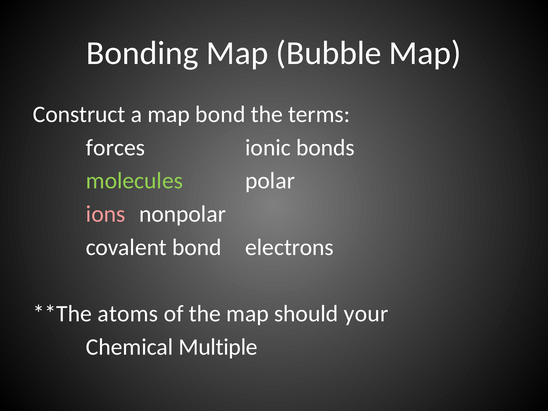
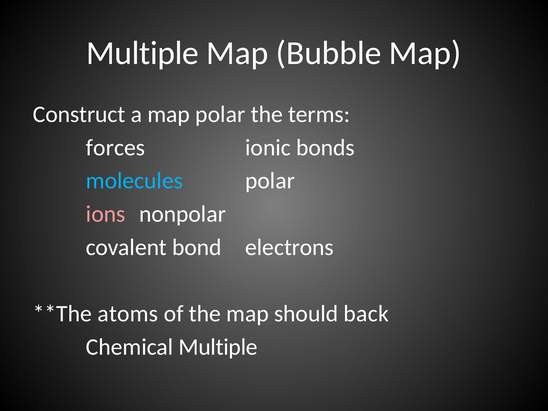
Bonding at (142, 53): Bonding -> Multiple
map bond: bond -> polar
molecules colour: light green -> light blue
your: your -> back
